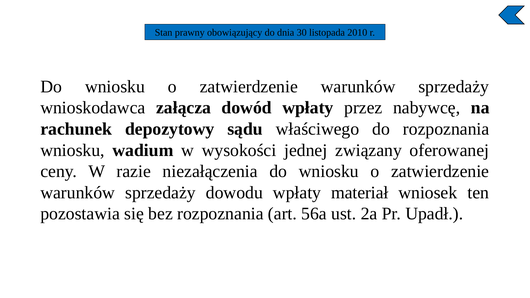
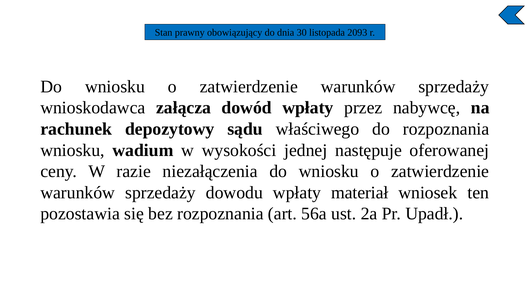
2010: 2010 -> 2093
związany: związany -> następuje
